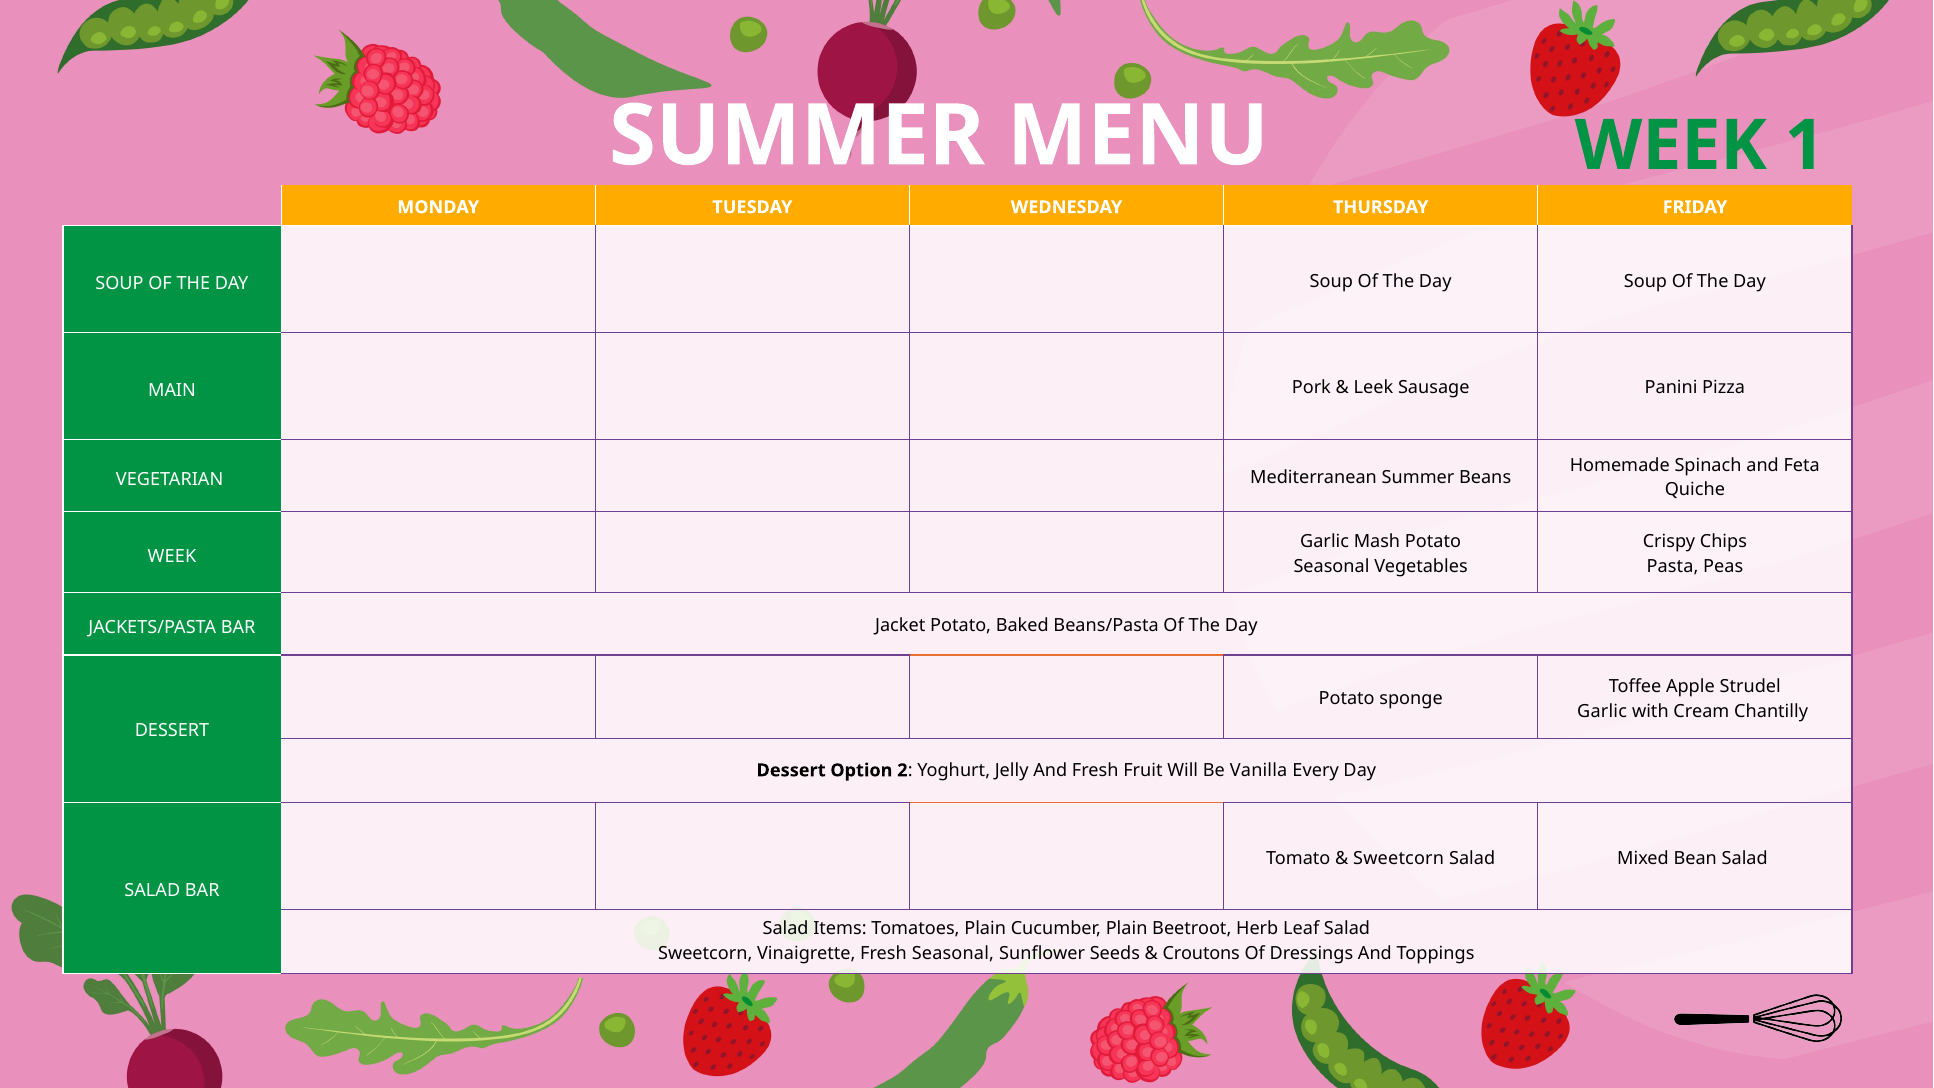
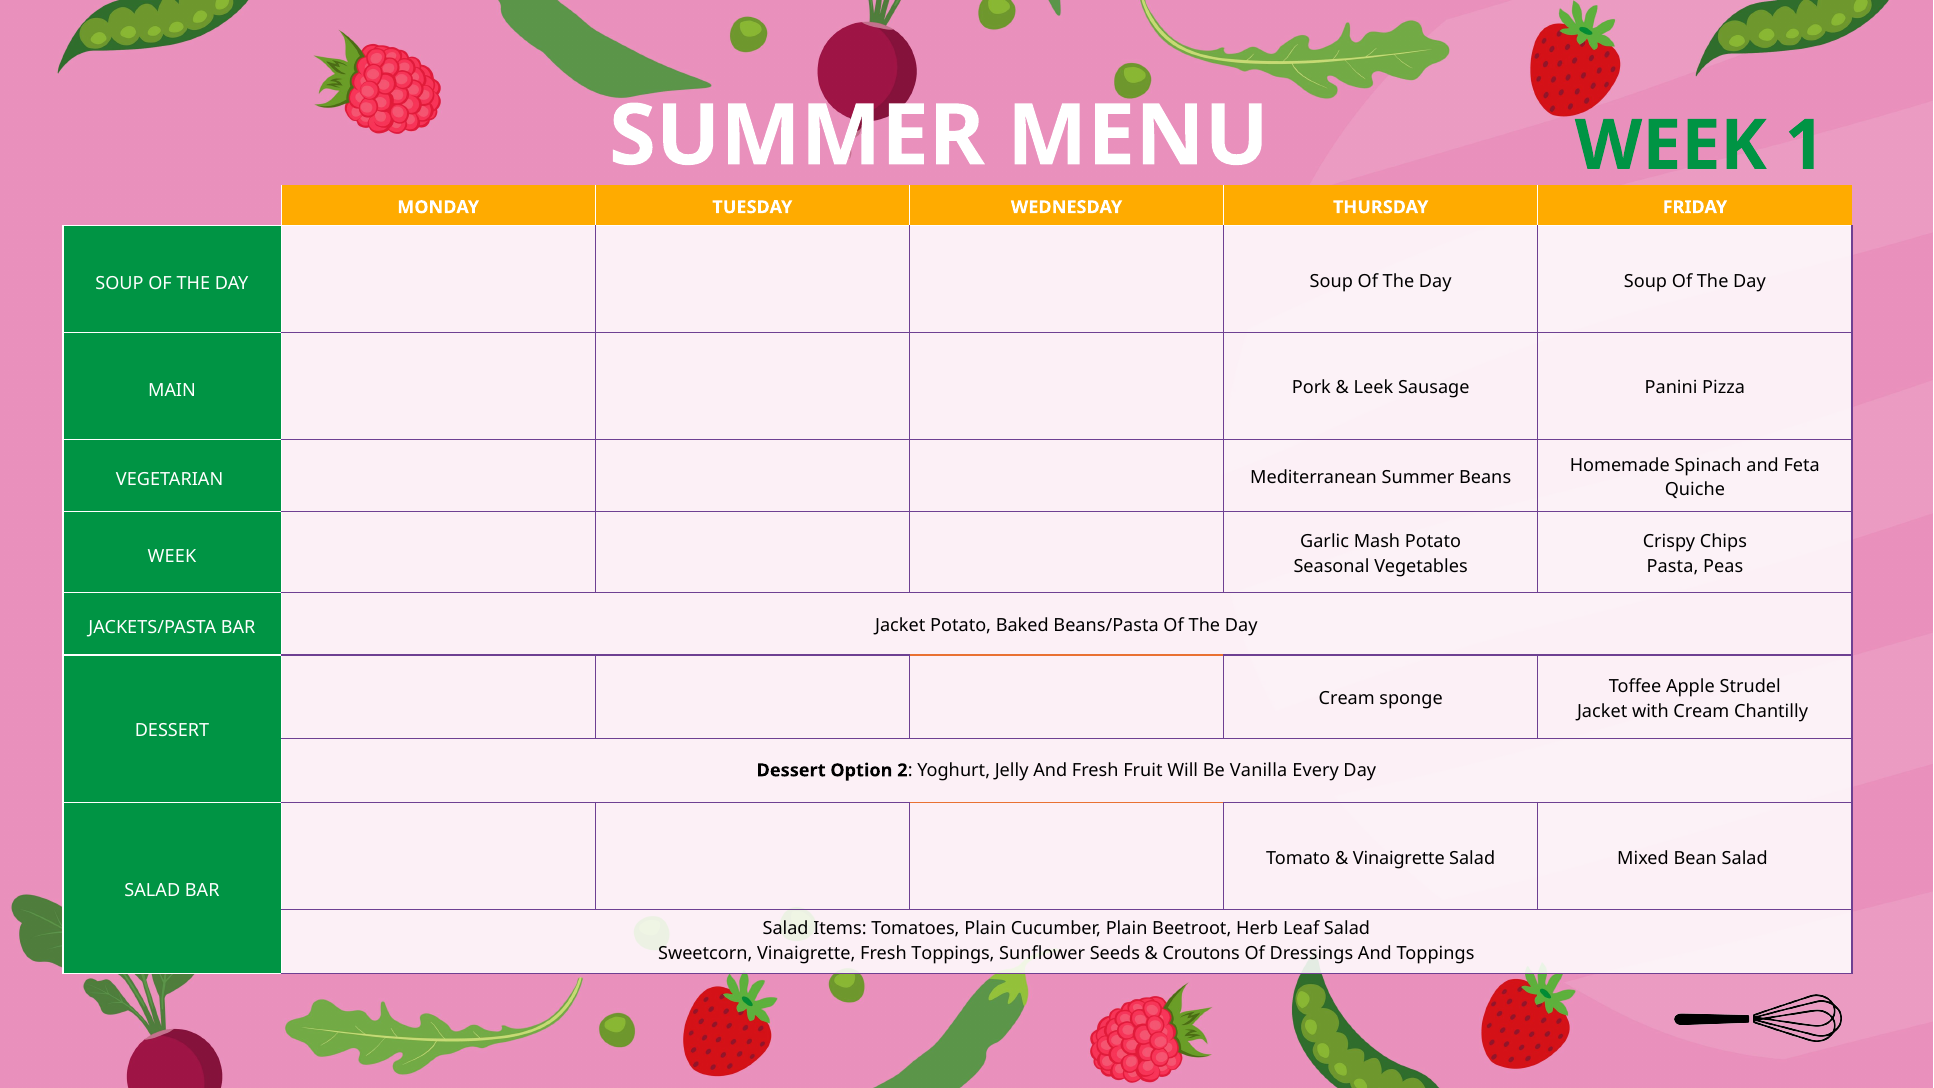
Potato at (1347, 699): Potato -> Cream
Garlic at (1602, 711): Garlic -> Jacket
Sweetcorn at (1399, 858): Sweetcorn -> Vinaigrette
Fresh Seasonal: Seasonal -> Toppings
